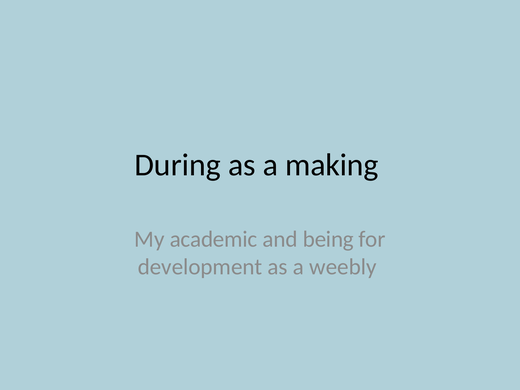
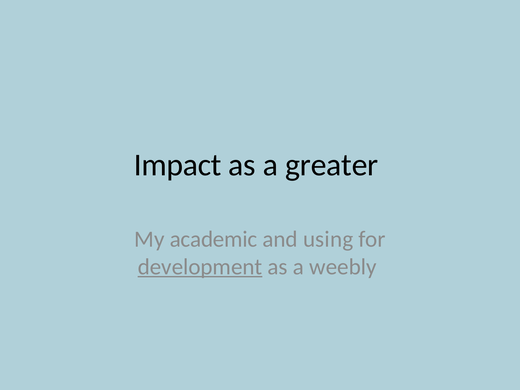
During: During -> Impact
making: making -> greater
being: being -> using
development underline: none -> present
